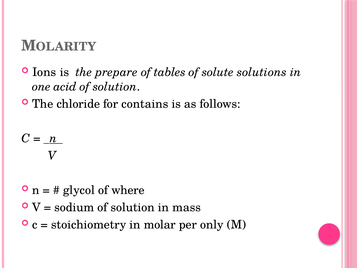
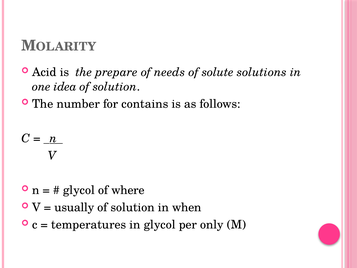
Ions: Ions -> Acid
tables: tables -> needs
acid: acid -> idea
chloride: chloride -> number
sodium: sodium -> usually
mass: mass -> when
stoichiometry: stoichiometry -> temperatures
in molar: molar -> glycol
